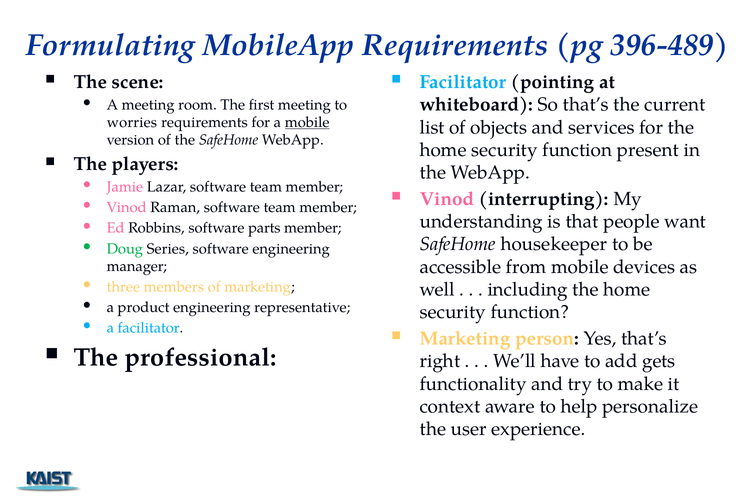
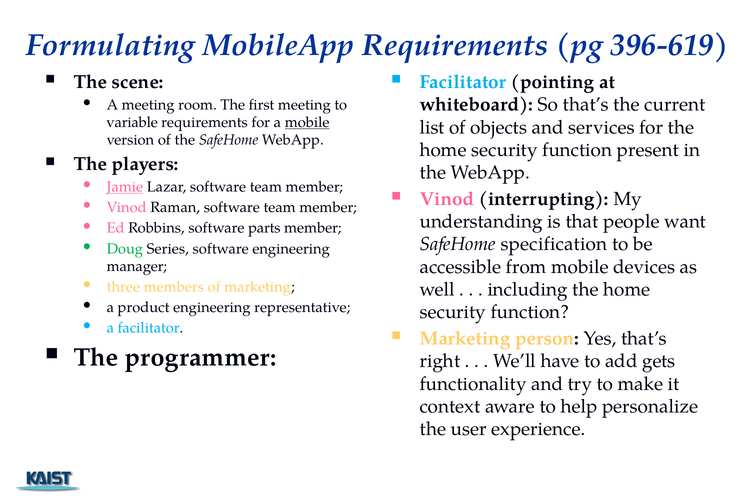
396-489: 396-489 -> 396-619
worries: worries -> variable
Jamie underline: none -> present
housekeeper: housekeeper -> specification
professional: professional -> programmer
